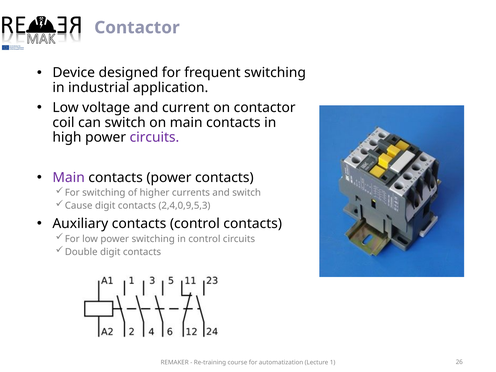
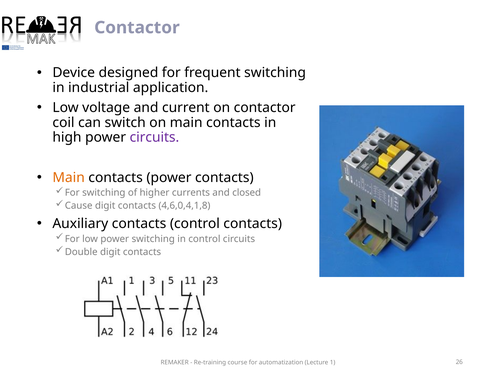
Main at (69, 178) colour: purple -> orange
and switch: switch -> closed
2,4,0,9,5,3: 2,4,0,9,5,3 -> 4,6,0,4,1,8
